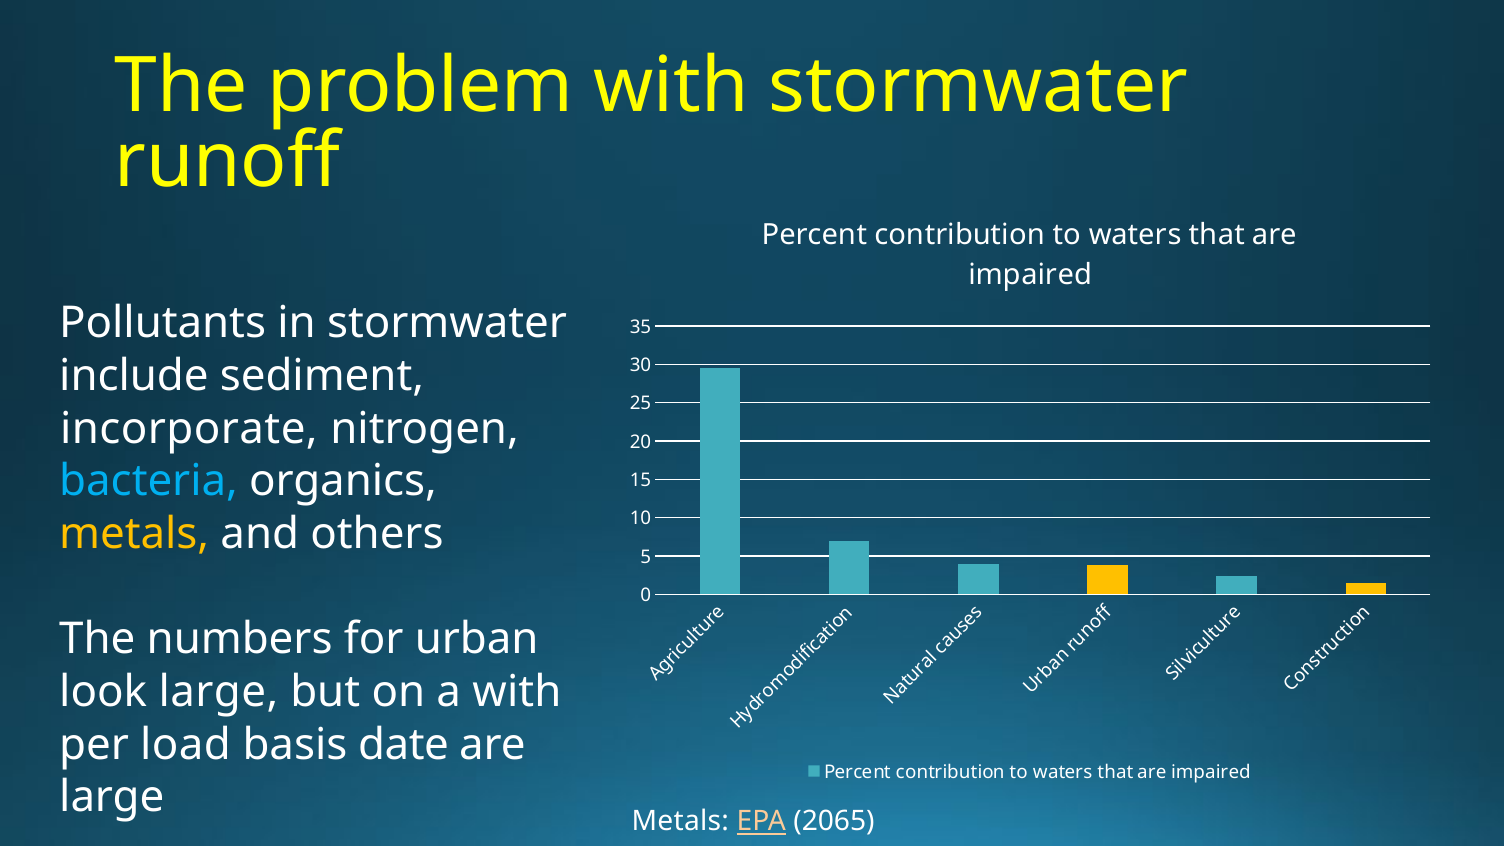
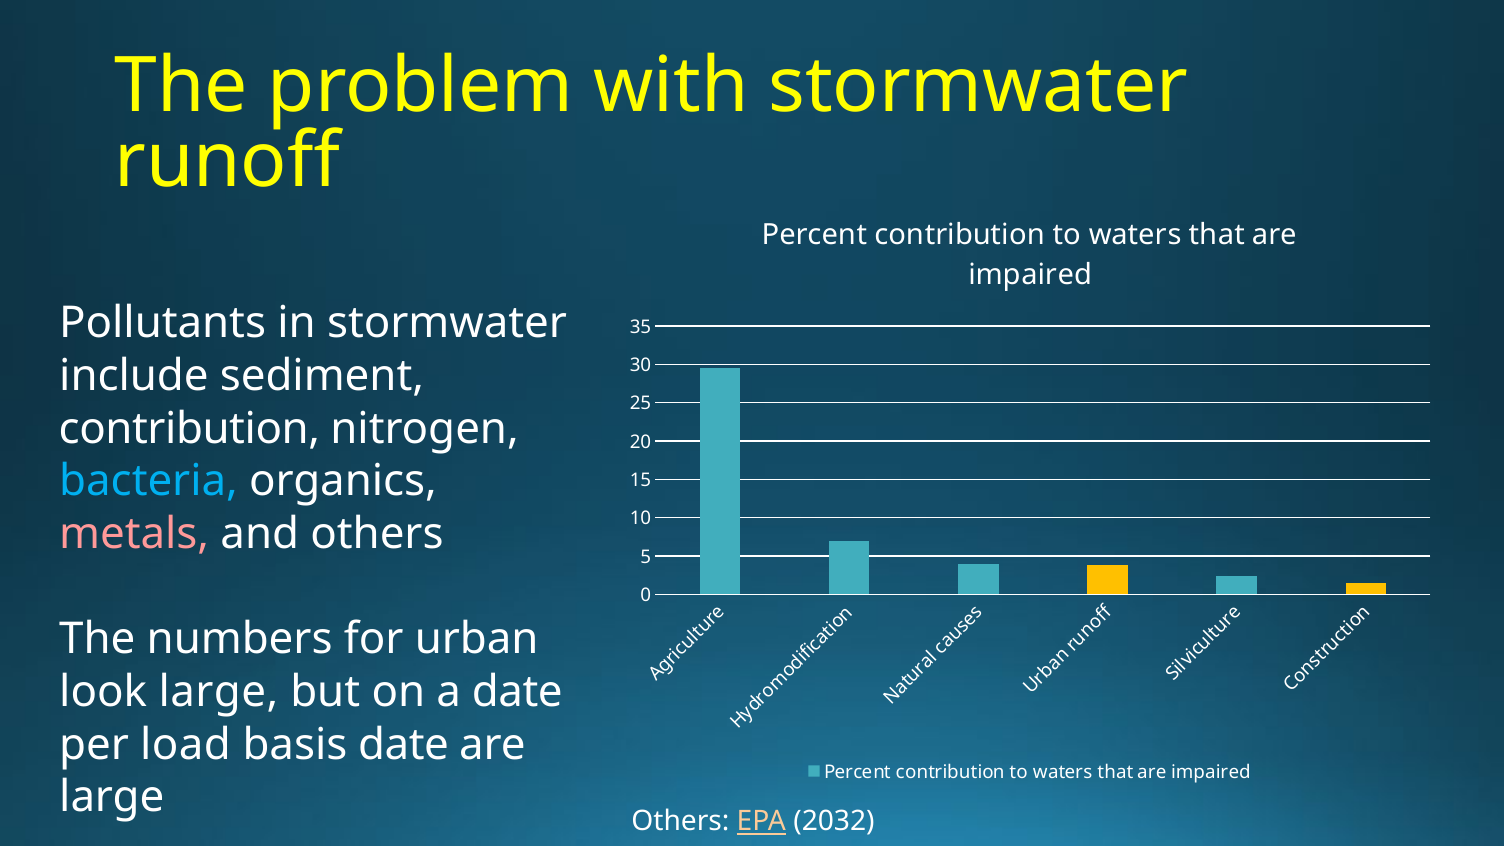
incorporate at (189, 429): incorporate -> contribution
metals at (134, 534) colour: yellow -> pink
a with: with -> date
large Metals: Metals -> Others
2065: 2065 -> 2032
